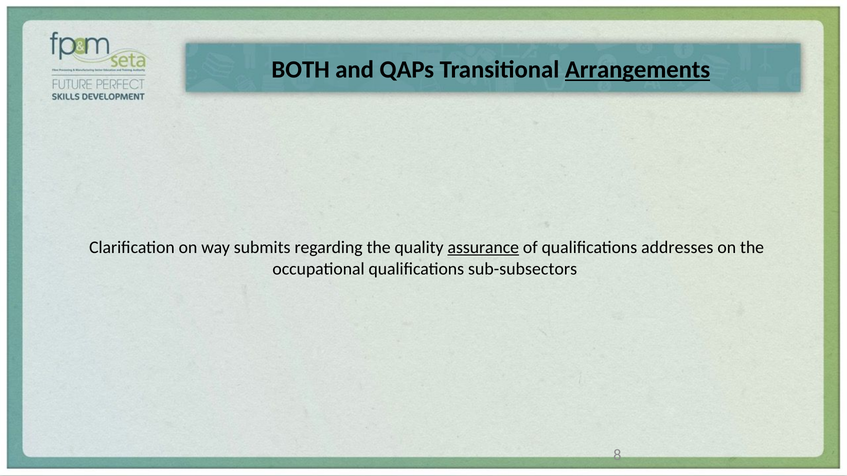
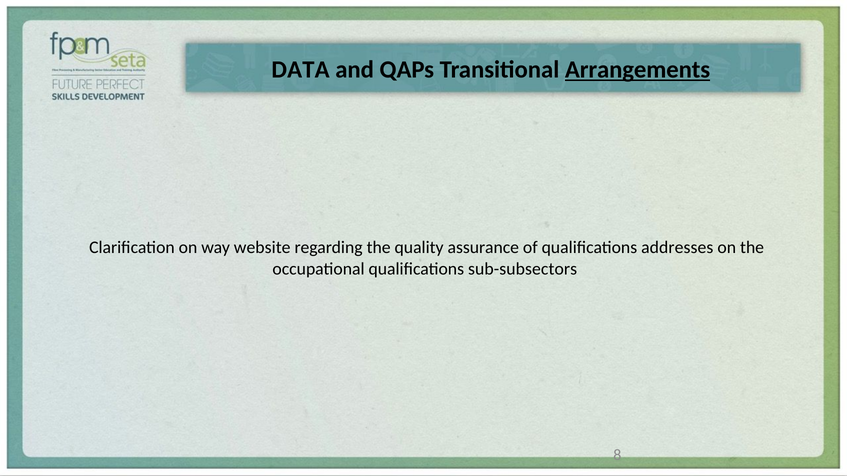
BOTH: BOTH -> DATA
submits: submits -> website
assurance underline: present -> none
